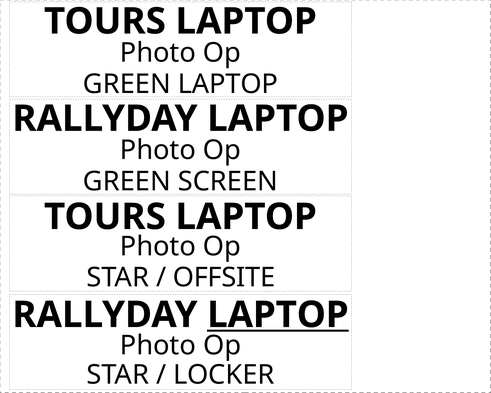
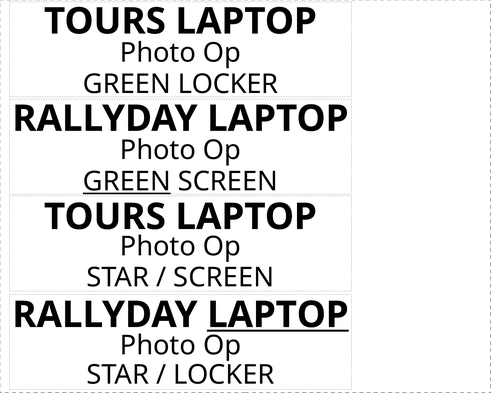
GREEN LAPTOP: LAPTOP -> LOCKER
GREEN at (127, 182) underline: none -> present
OFFSITE at (224, 277): OFFSITE -> SCREEN
